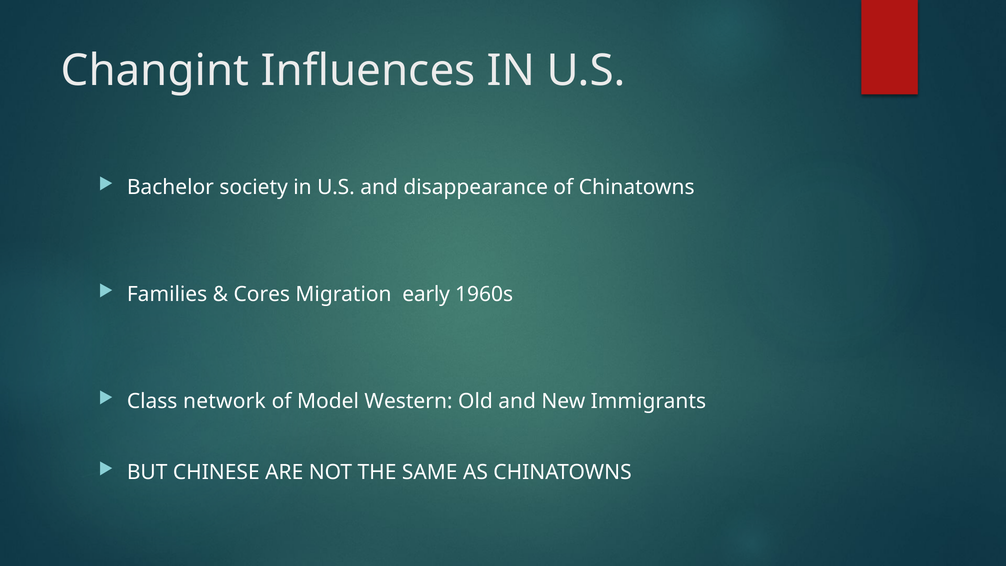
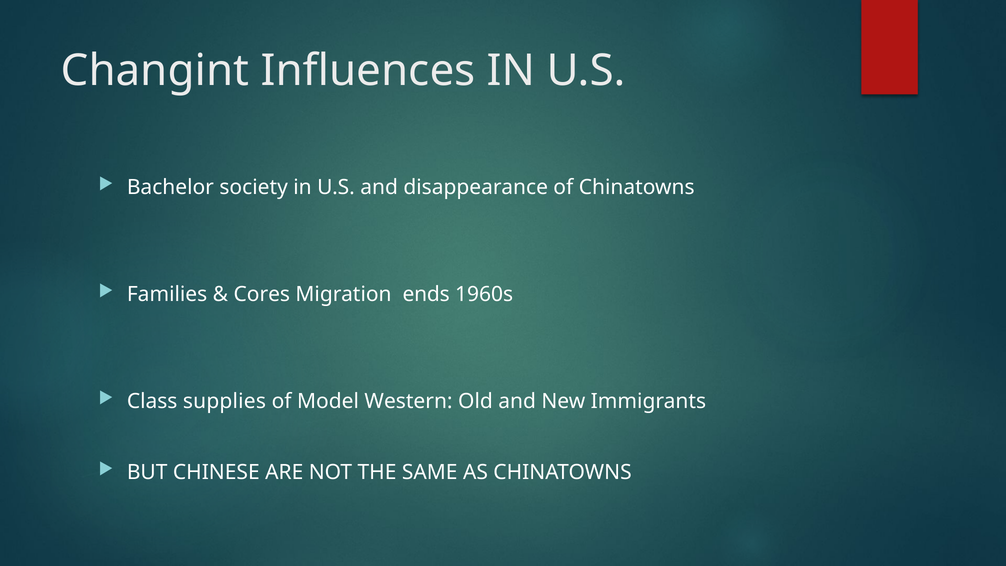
early: early -> ends
network: network -> supplies
